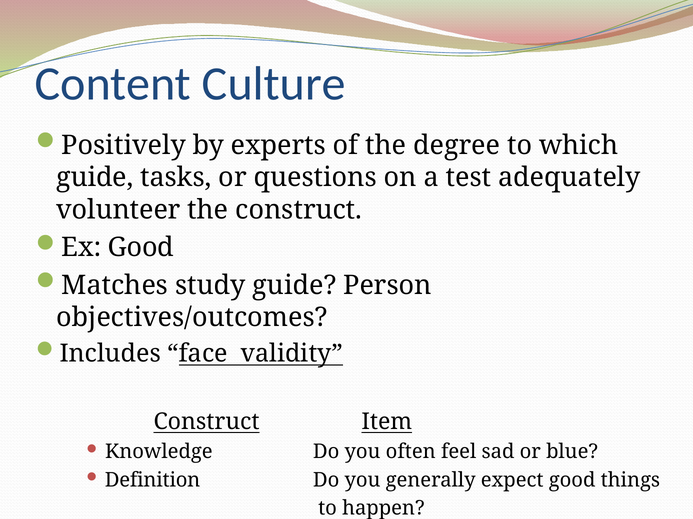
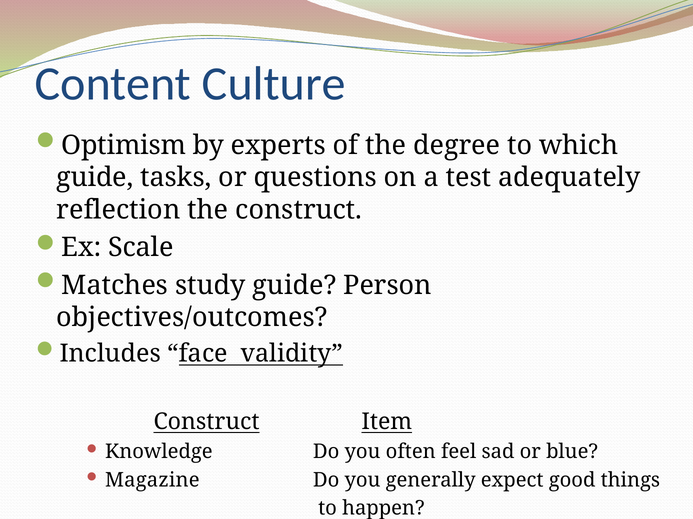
Positively: Positively -> Optimism
volunteer: volunteer -> reflection
Ex Good: Good -> Scale
Definition: Definition -> Magazine
